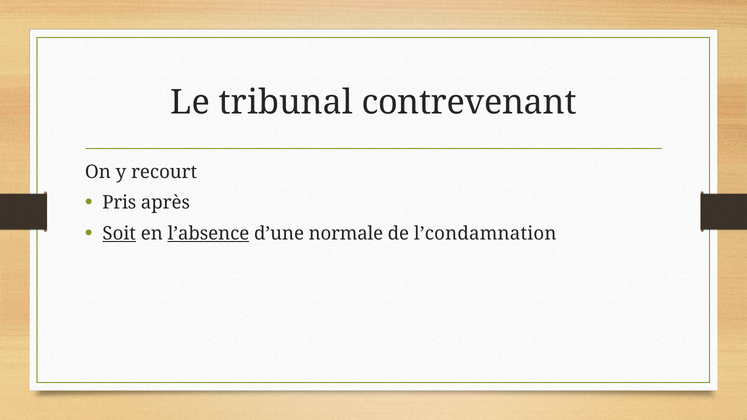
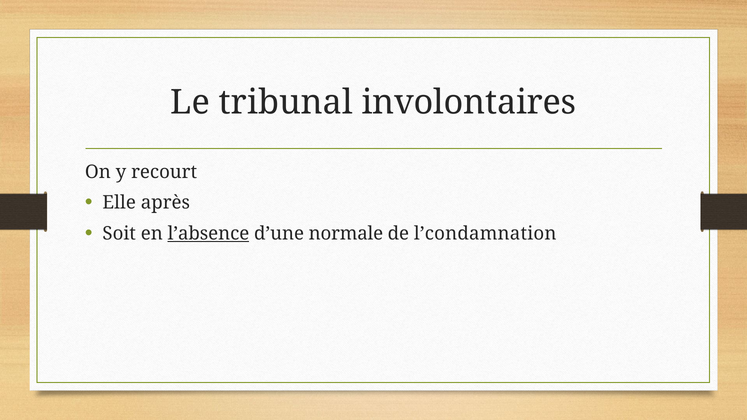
contrevenant: contrevenant -> involontaires
Pris: Pris -> Elle
Soit underline: present -> none
